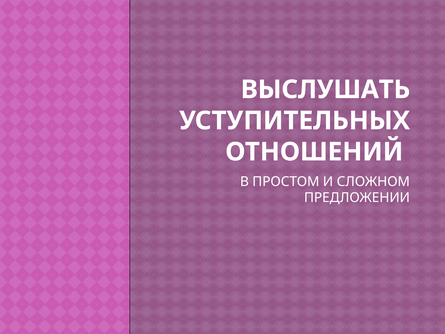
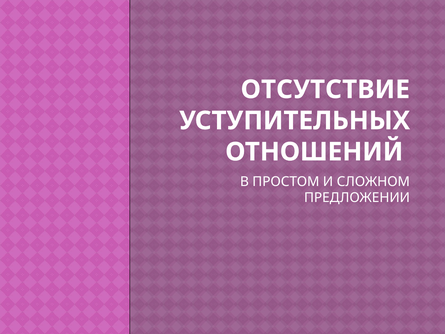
ВЫСЛУШАТЬ: ВЫСЛУШАТЬ -> ОТСУТСТВИЕ
